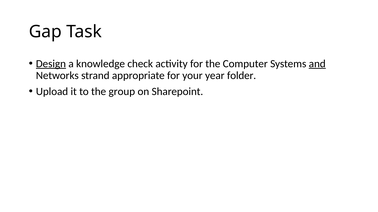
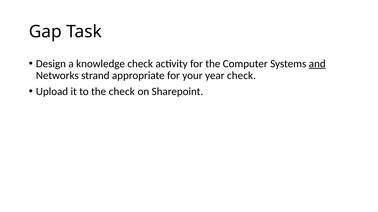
Design underline: present -> none
year folder: folder -> check
the group: group -> check
